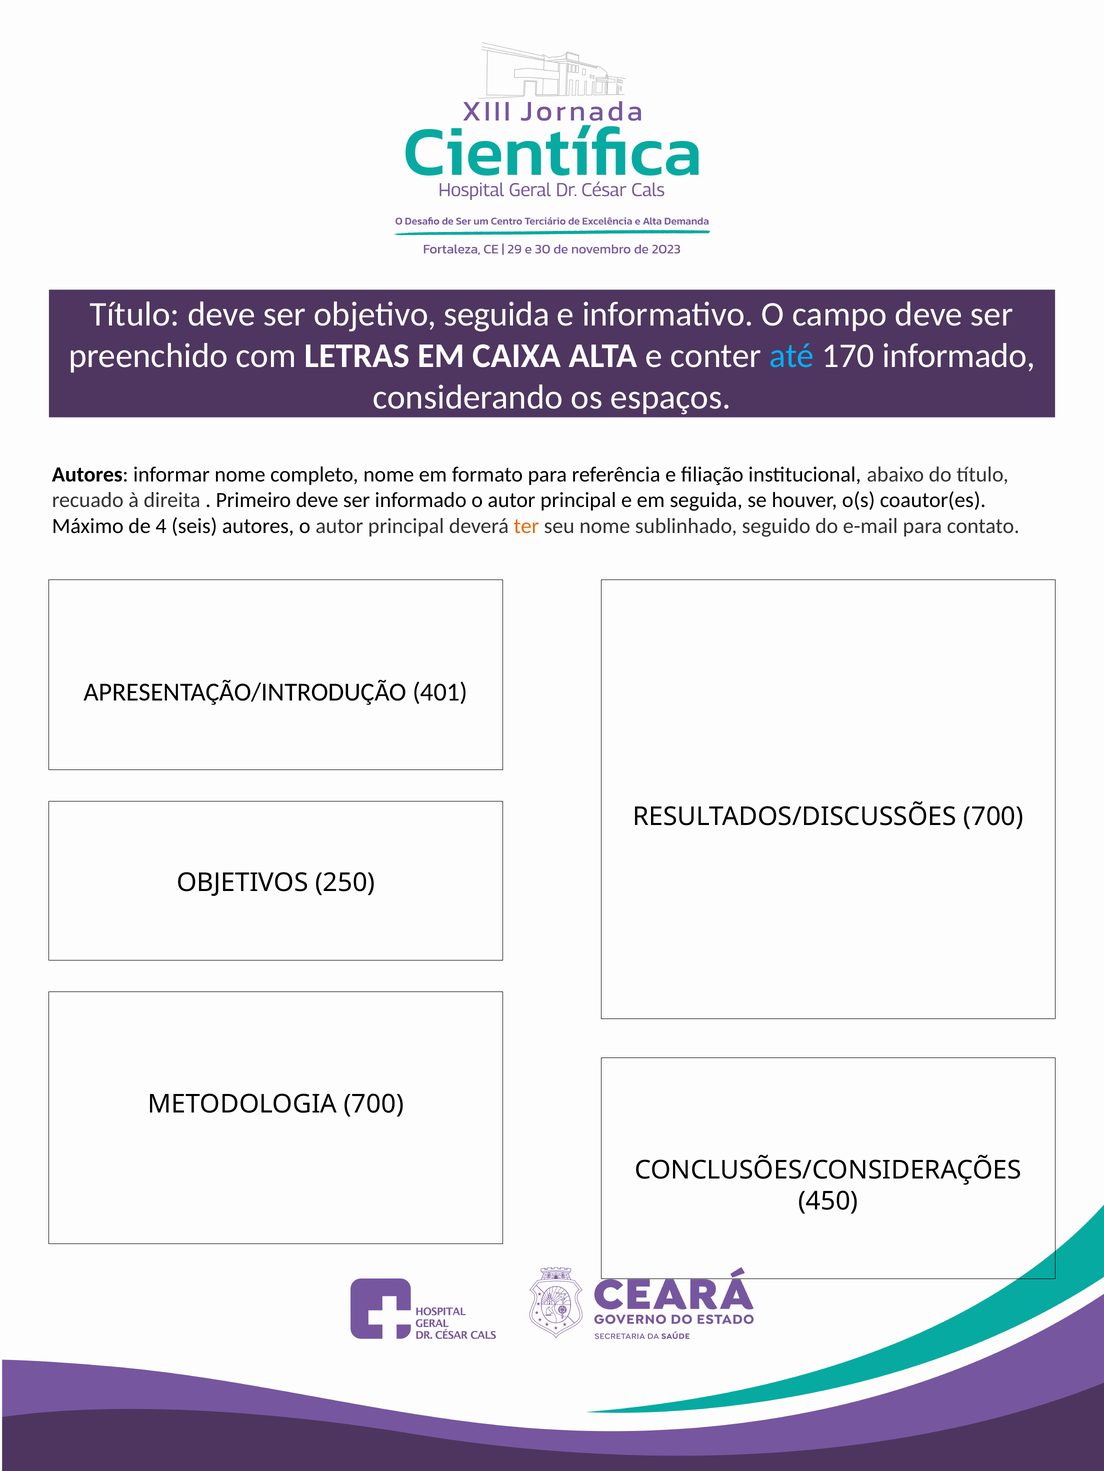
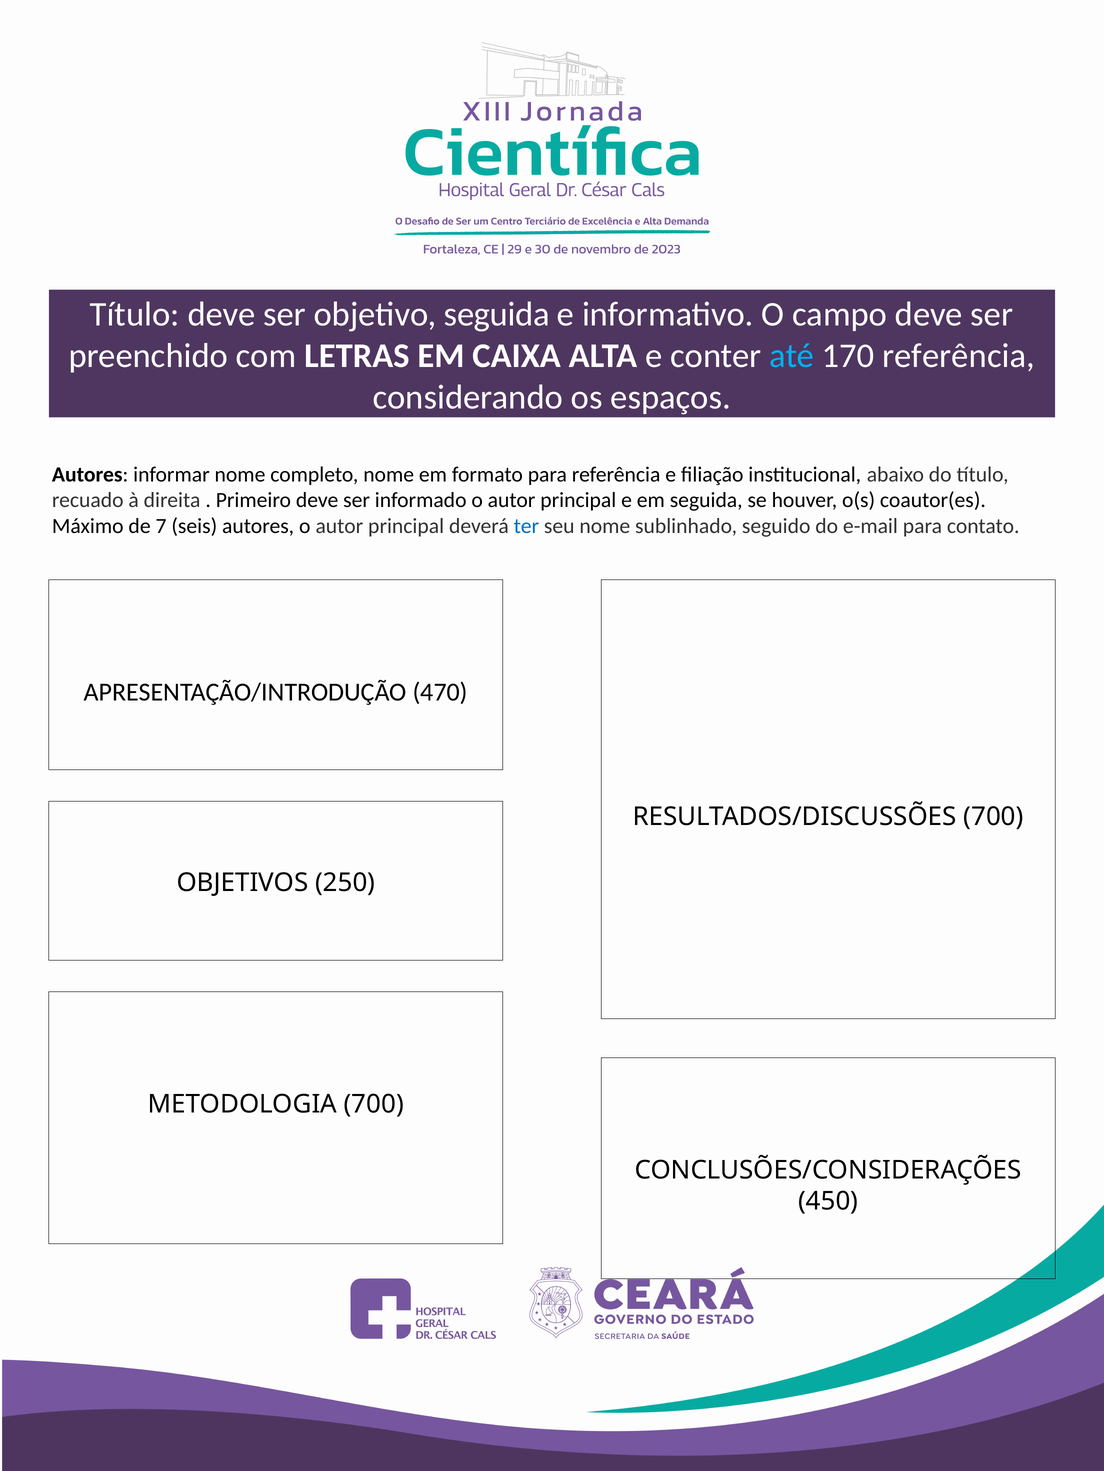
170 informado: informado -> referência
4: 4 -> 7
ter colour: orange -> blue
401: 401 -> 470
